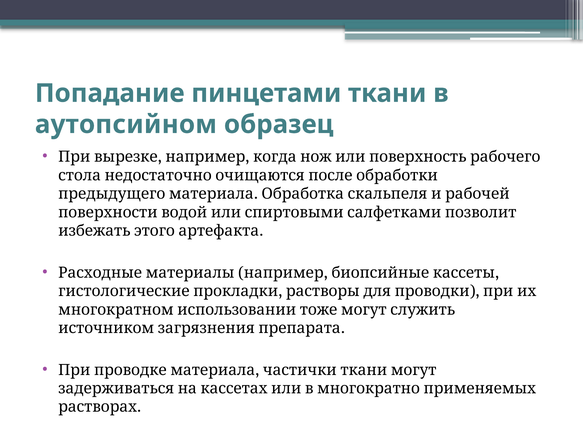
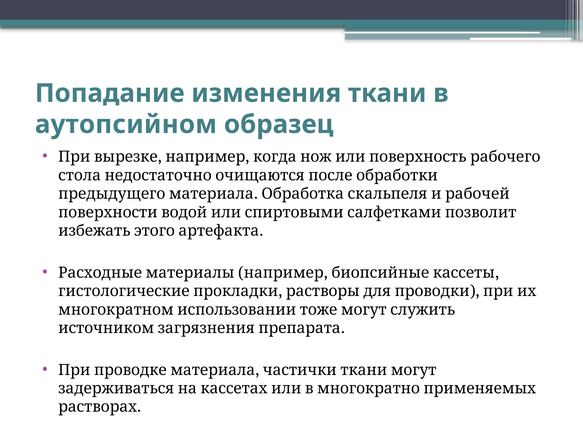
пинцетами: пинцетами -> изменения
